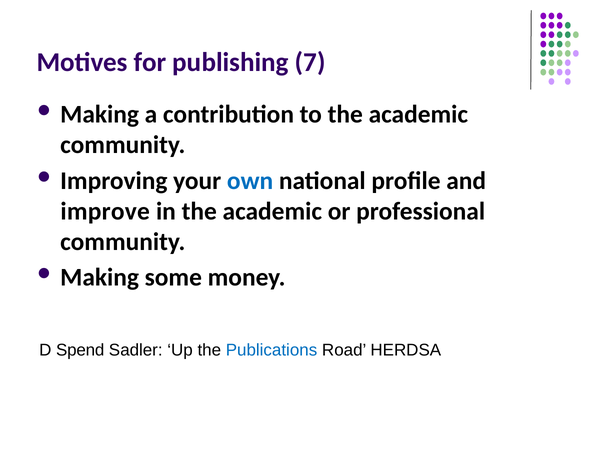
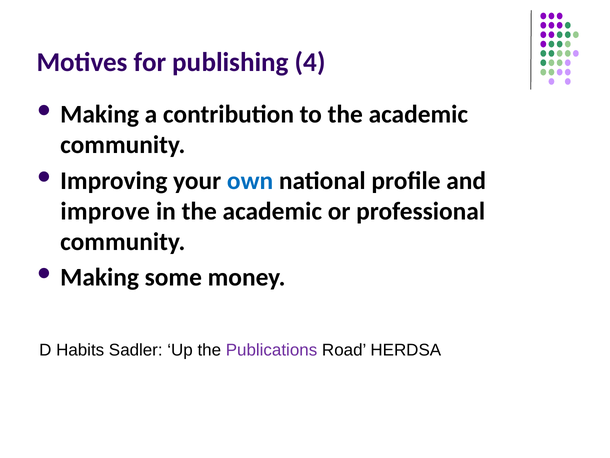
7: 7 -> 4
Spend: Spend -> Habits
Publications colour: blue -> purple
